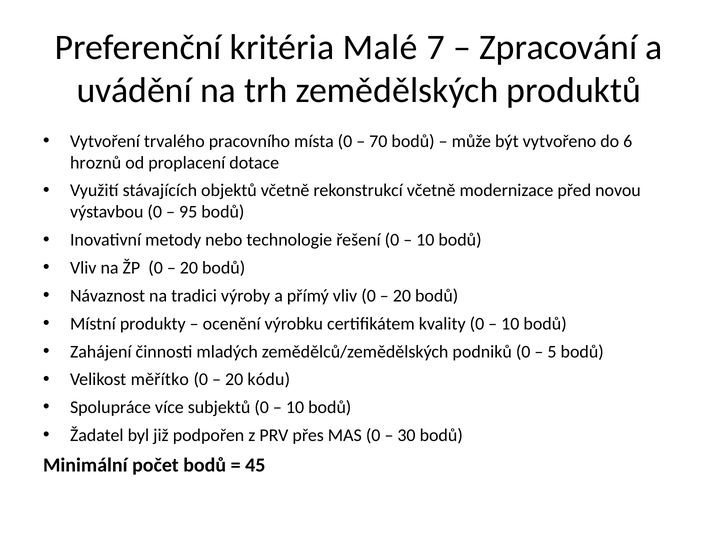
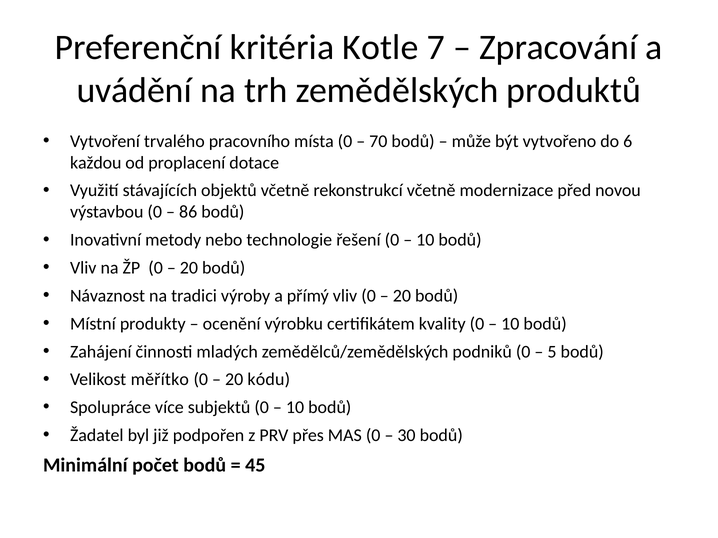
Malé: Malé -> Kotle
hroznů: hroznů -> každou
95: 95 -> 86
